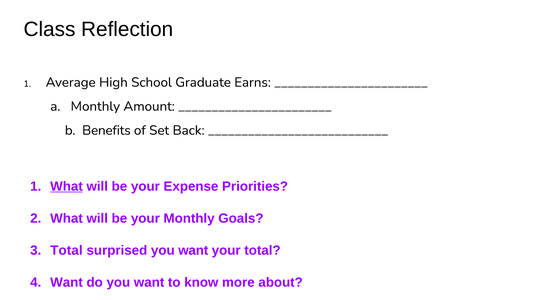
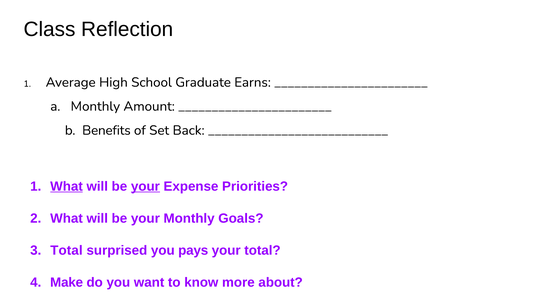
your at (145, 187) underline: none -> present
surprised you want: want -> pays
Want at (67, 283): Want -> Make
